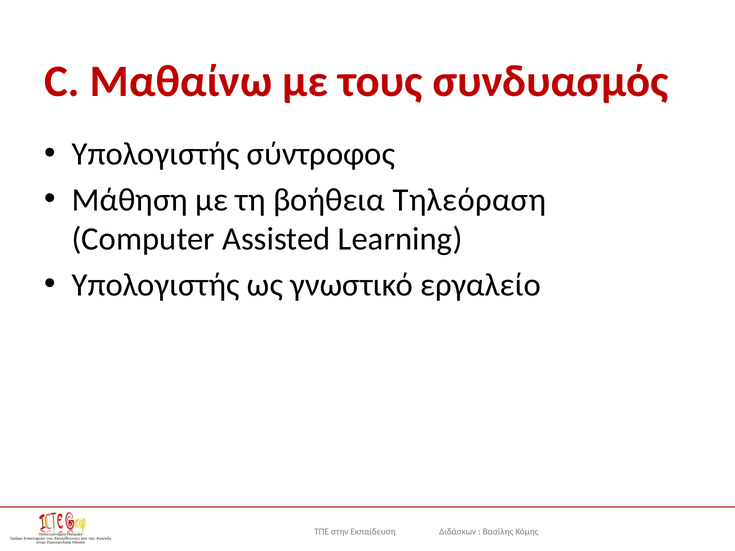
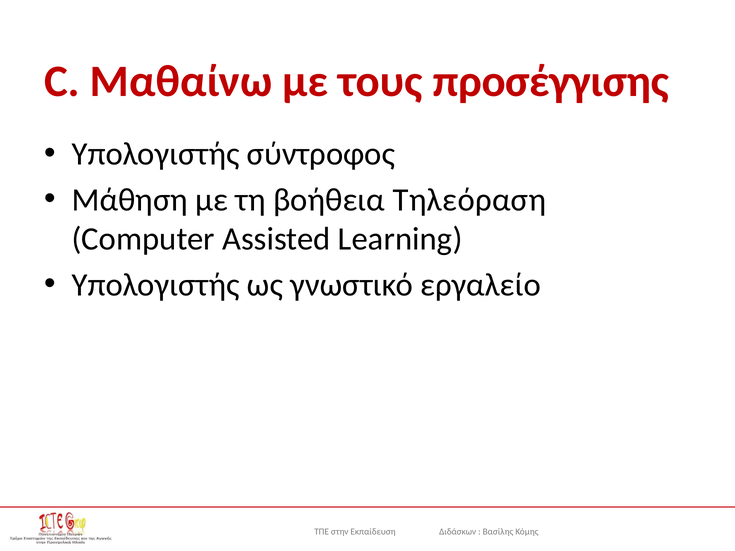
συνδυασμός: συνδυασμός -> προσέγγισης
